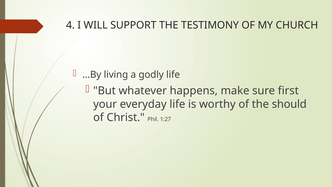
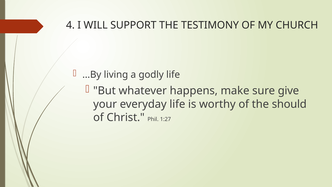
first: first -> give
